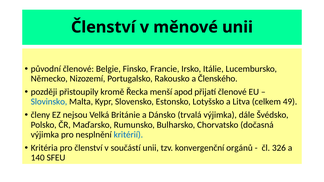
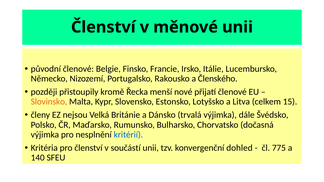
apod: apod -> nové
Slovinsko colour: blue -> orange
49: 49 -> 15
orgánů: orgánů -> dohled
326: 326 -> 775
